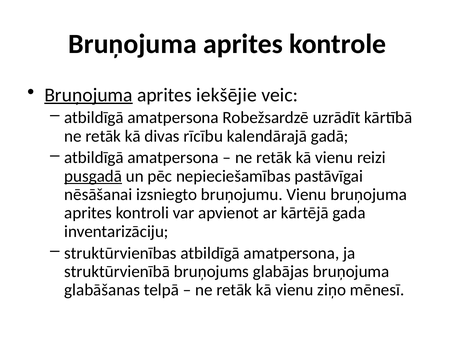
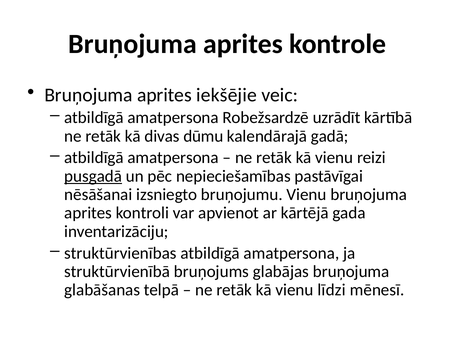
Bruņojuma at (89, 95) underline: present -> none
rīcību: rīcību -> dūmu
ziņo: ziņo -> līdzi
